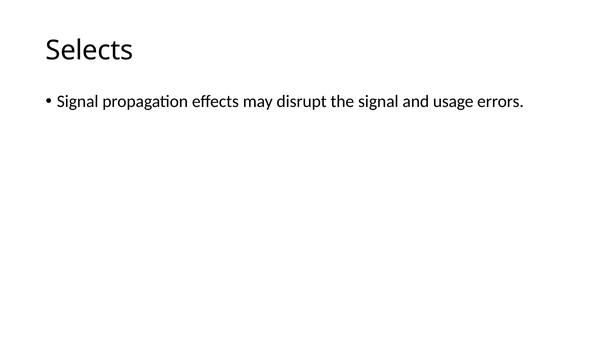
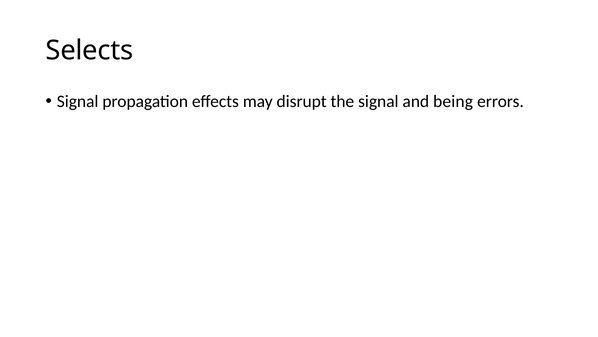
usage: usage -> being
